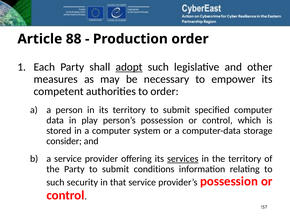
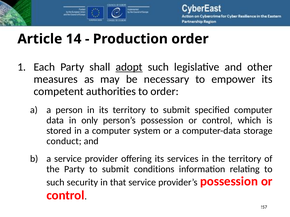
88: 88 -> 14
play: play -> only
consider: consider -> conduct
services underline: present -> none
